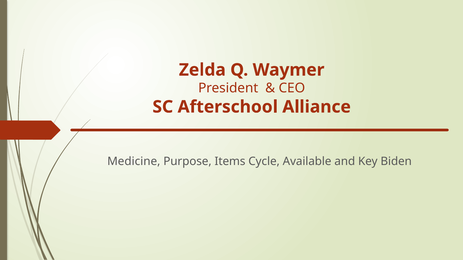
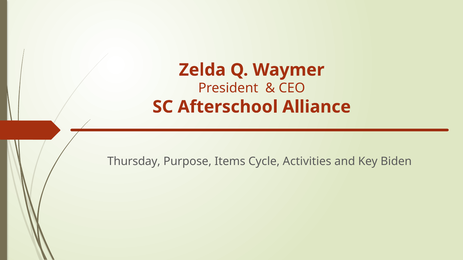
Medicine: Medicine -> Thursday
Available: Available -> Activities
